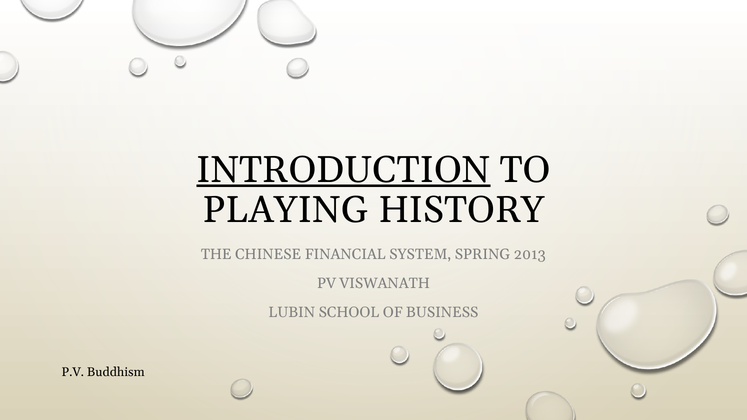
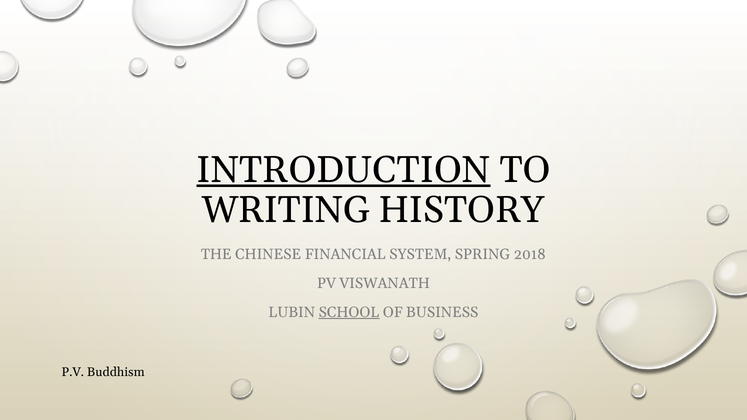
PLAYING: PLAYING -> WRITING
2013: 2013 -> 2018
SCHOOL underline: none -> present
